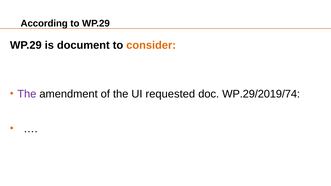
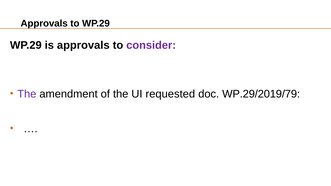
According at (44, 23): According -> Approvals
is document: document -> approvals
consider colour: orange -> purple
WP.29/2019/74: WP.29/2019/74 -> WP.29/2019/79
